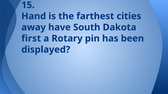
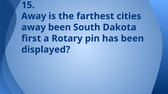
Hand at (34, 16): Hand -> Away
away have: have -> been
